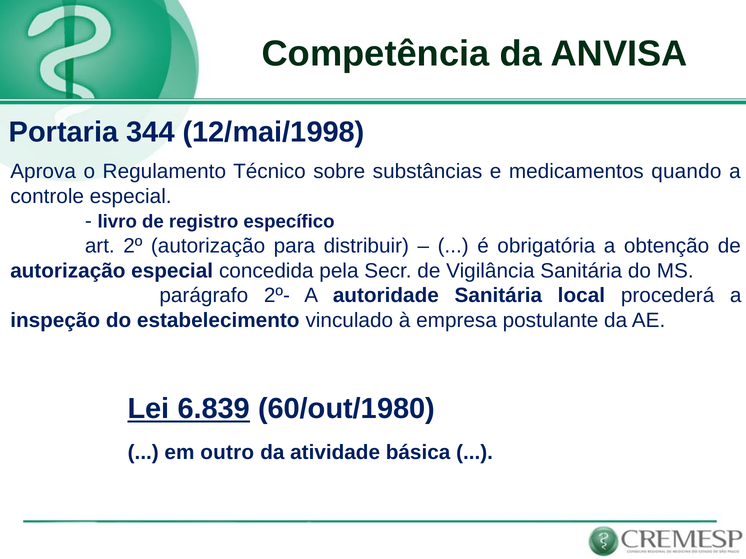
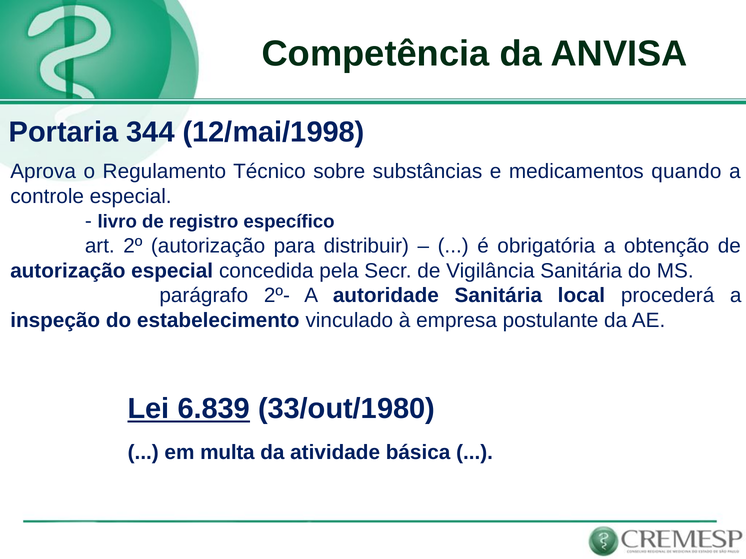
60/out/1980: 60/out/1980 -> 33/out/1980
outro: outro -> multa
